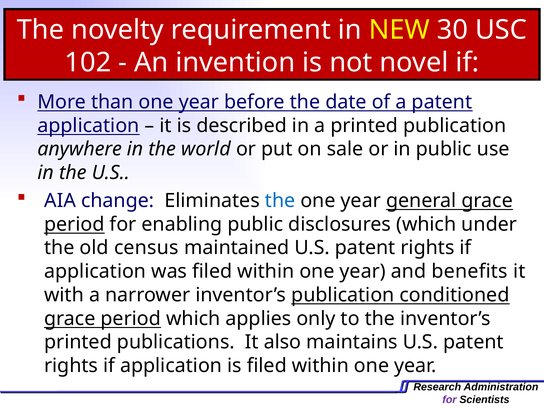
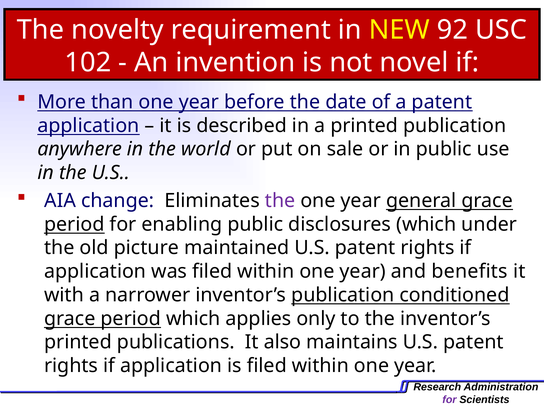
30: 30 -> 92
the at (280, 201) colour: blue -> purple
census: census -> picture
